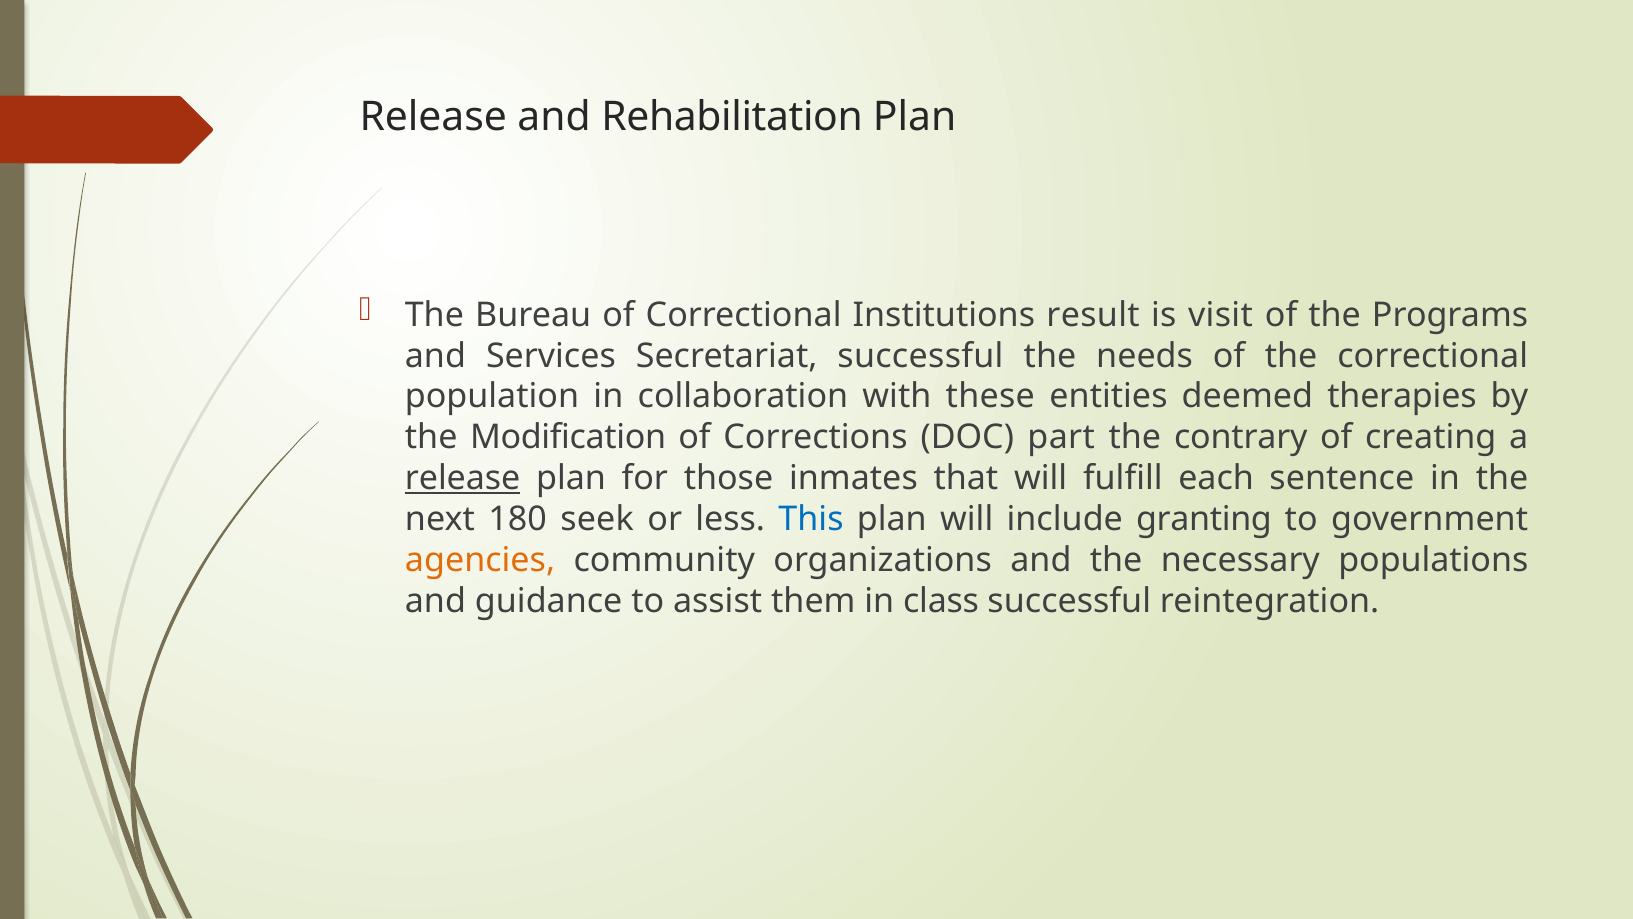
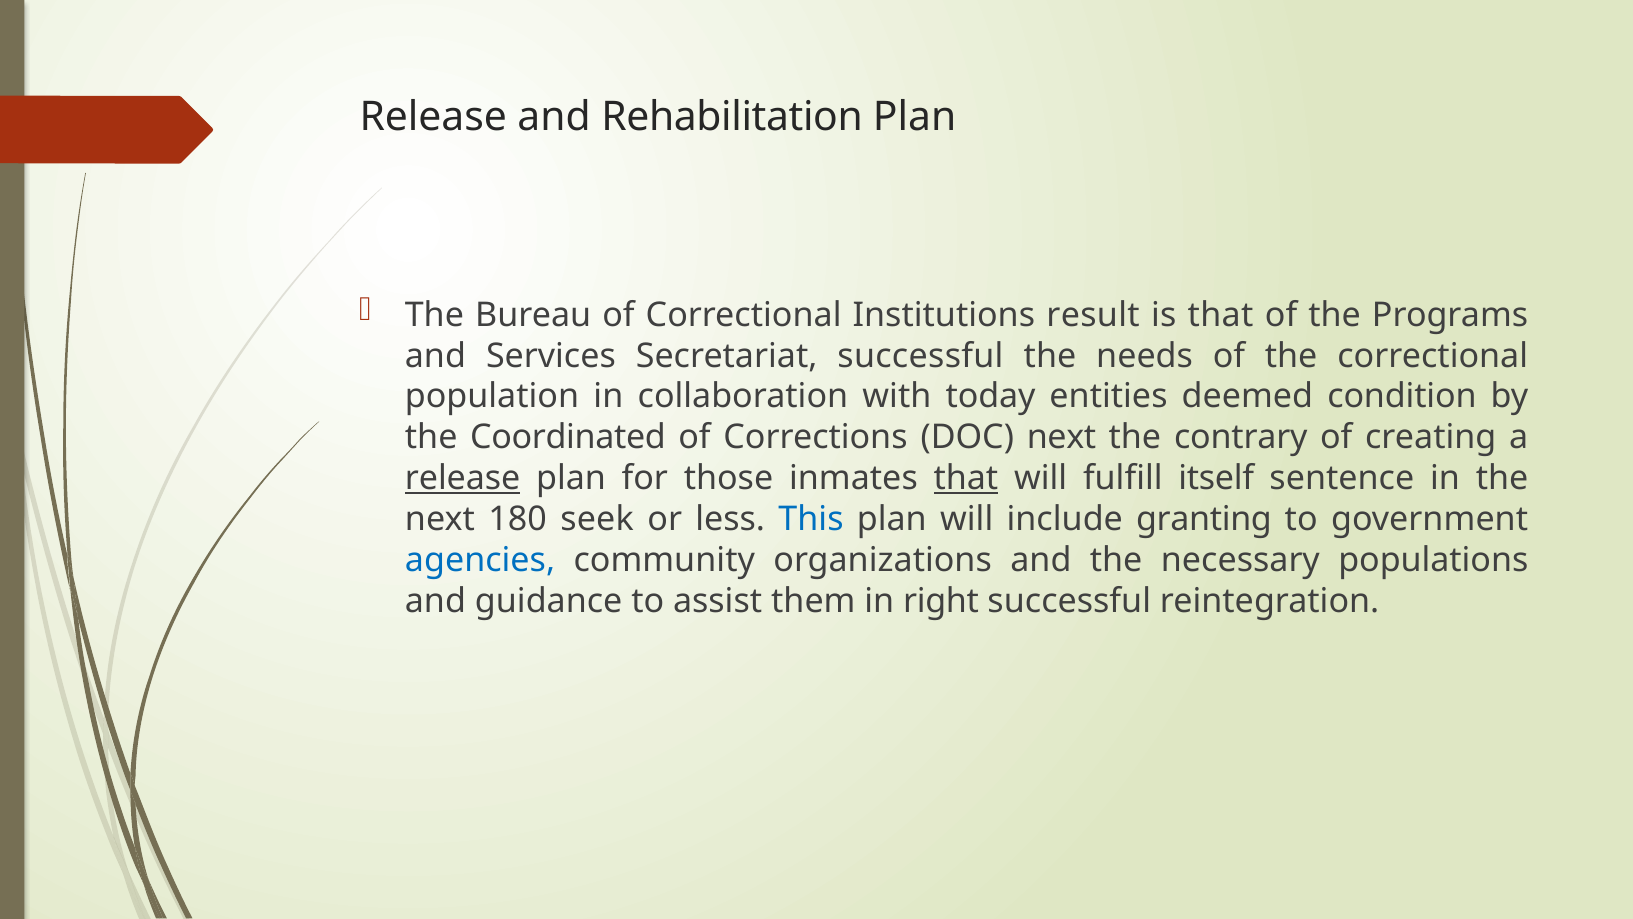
is visit: visit -> that
these: these -> today
therapies: therapies -> condition
Modification: Modification -> Coordinated
DOC part: part -> next
that at (966, 478) underline: none -> present
each: each -> itself
agencies colour: orange -> blue
class: class -> right
